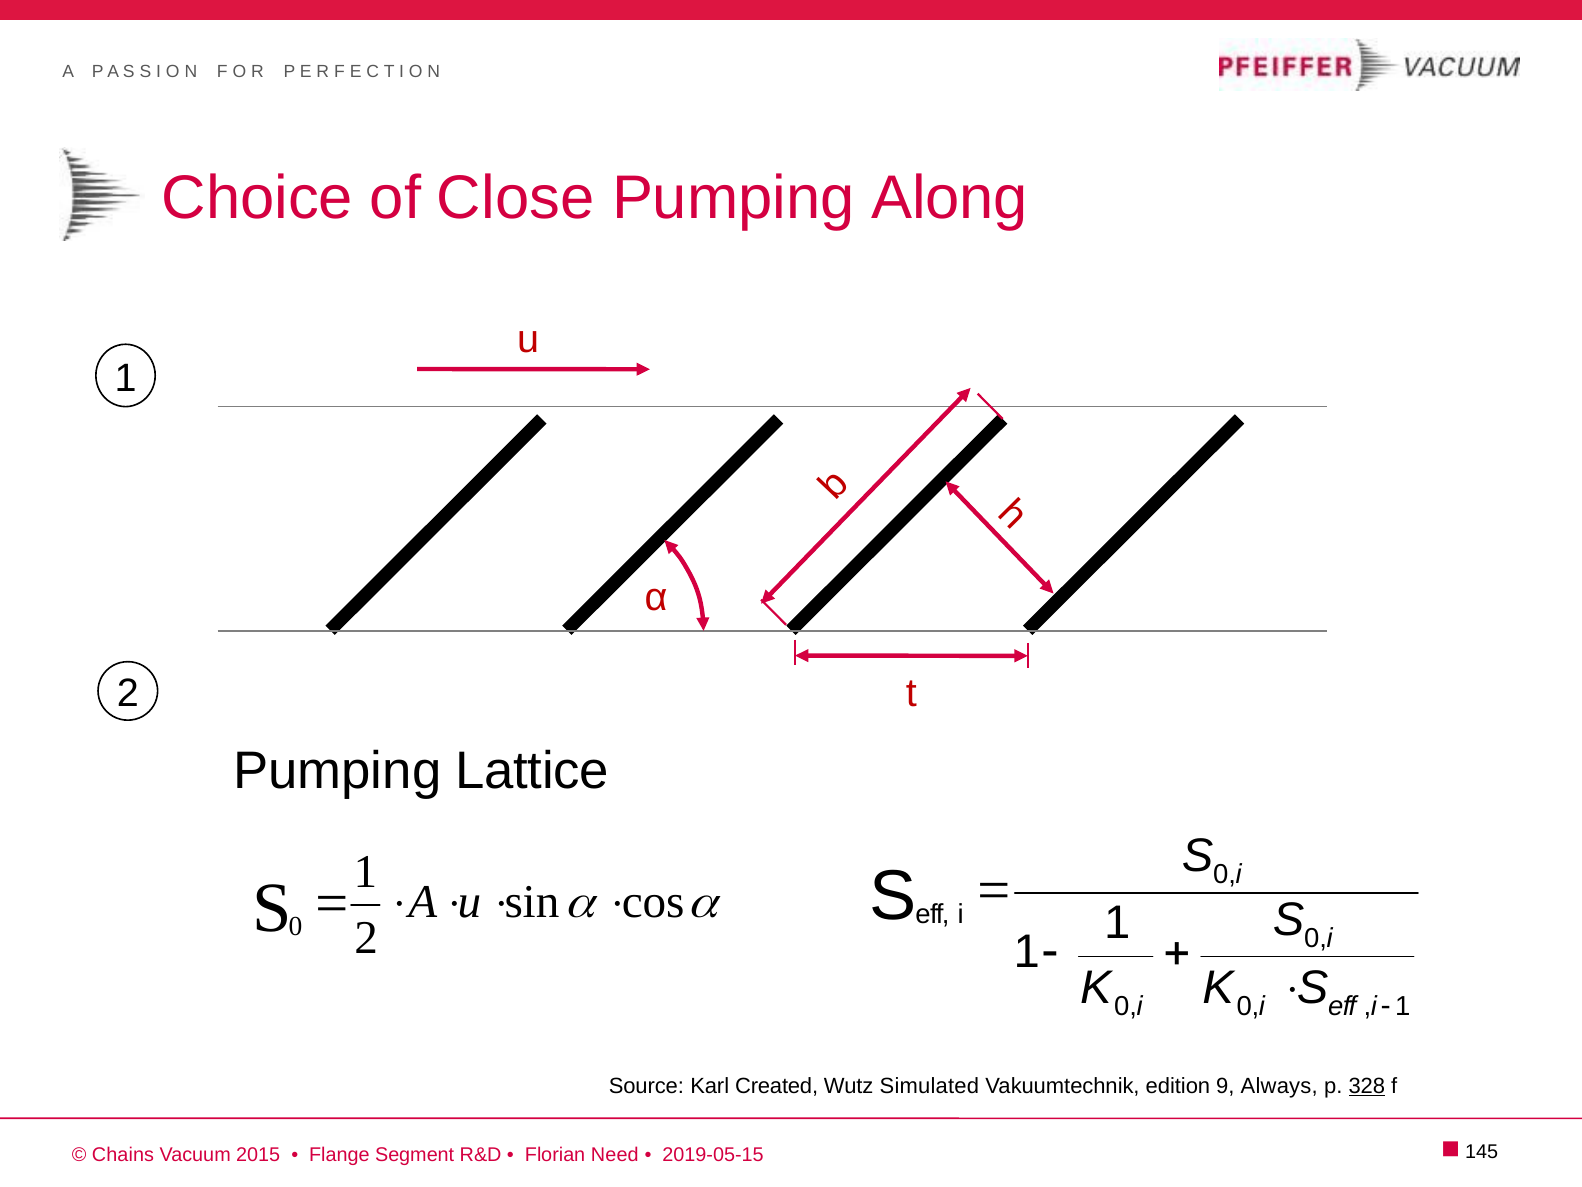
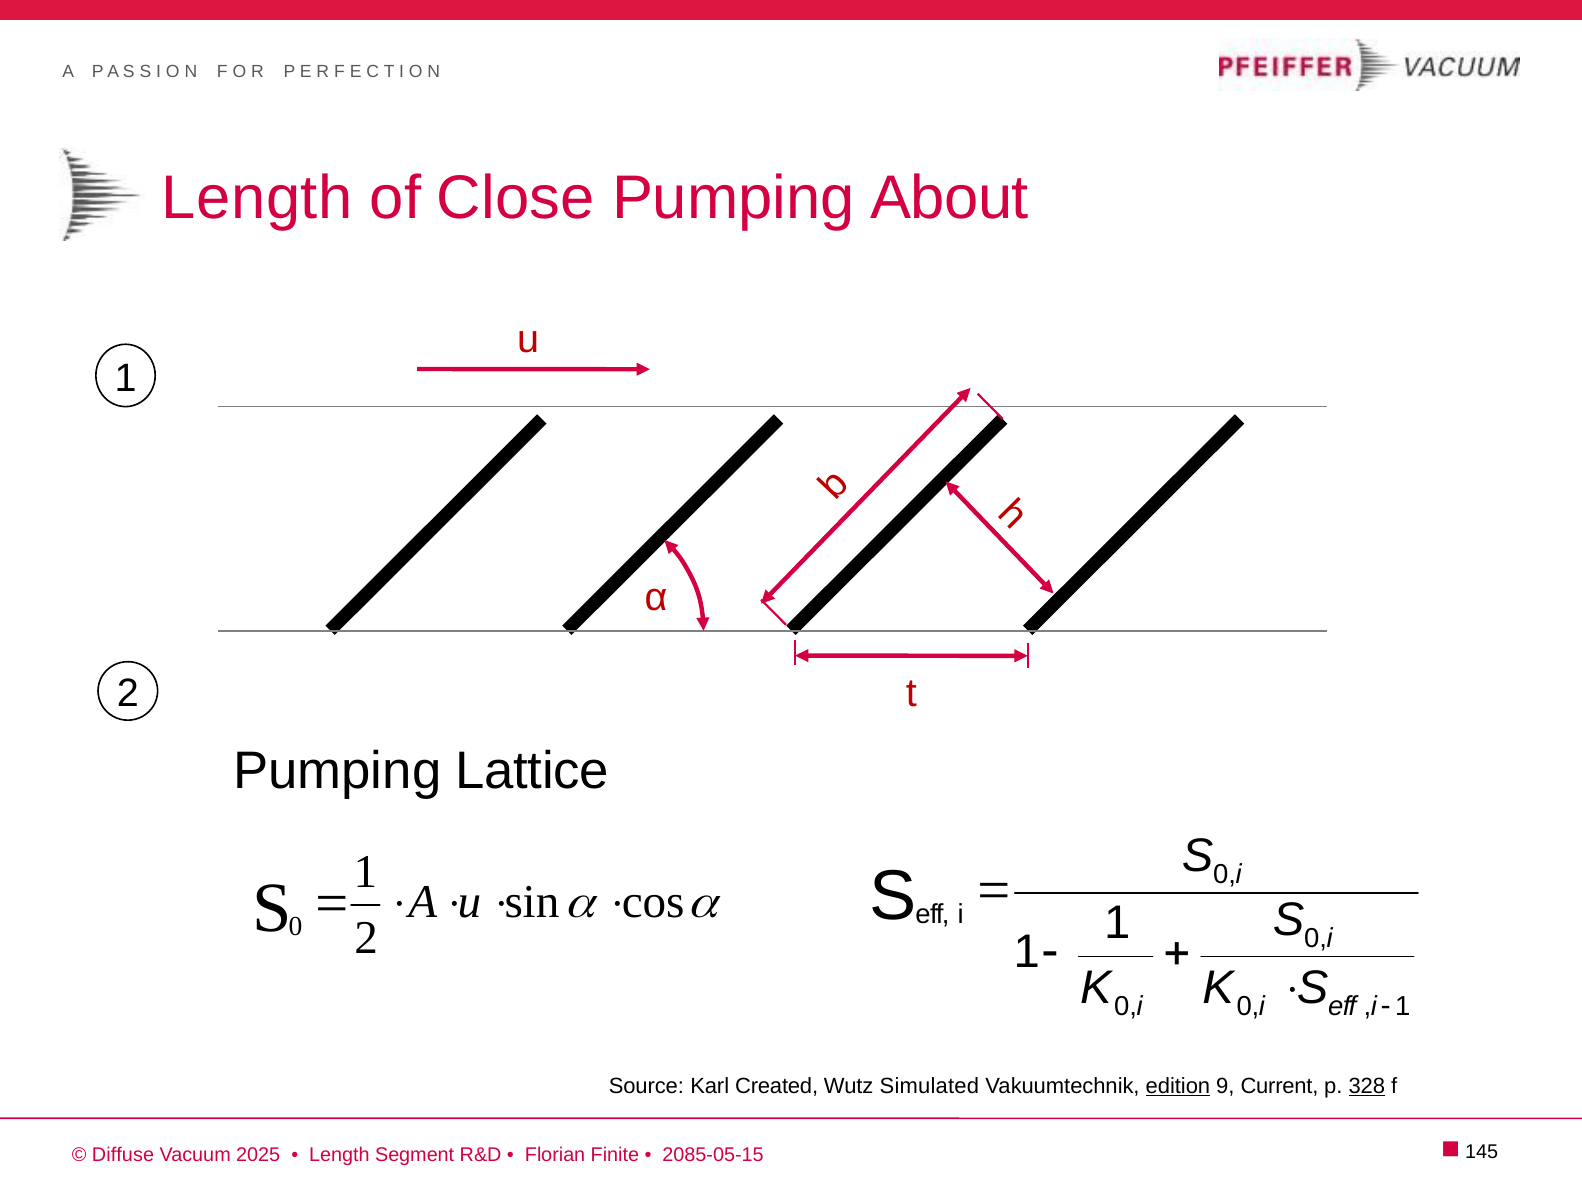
Choice at (257, 198): Choice -> Length
Along: Along -> About
edition underline: none -> present
Always: Always -> Current
Chains: Chains -> Diffuse
2015: 2015 -> 2025
Flange at (339, 1154): Flange -> Length
Need: Need -> Finite
2019-05-15: 2019-05-15 -> 2085-05-15
